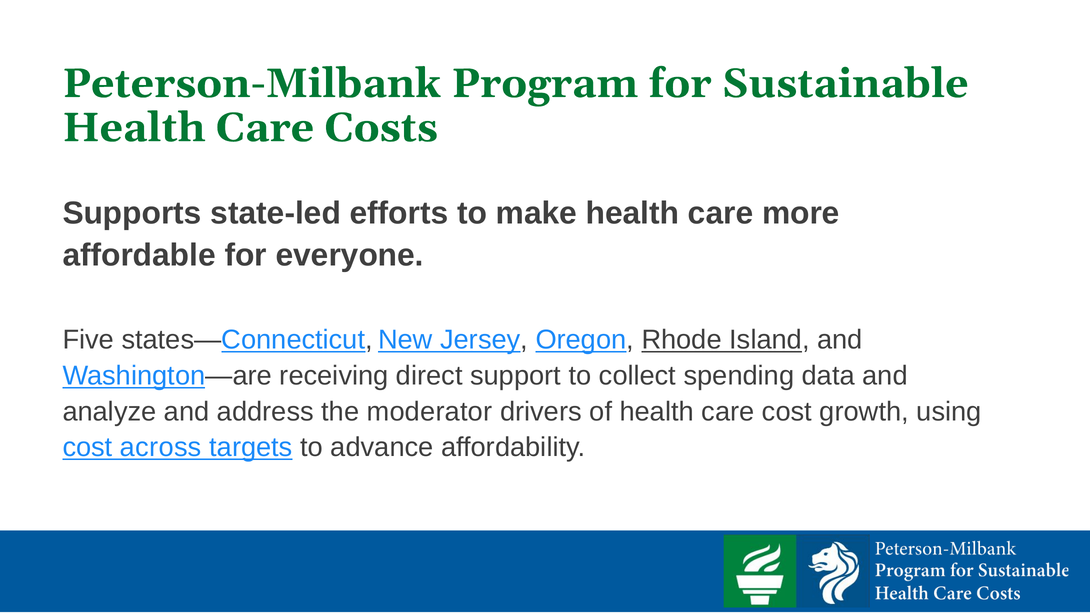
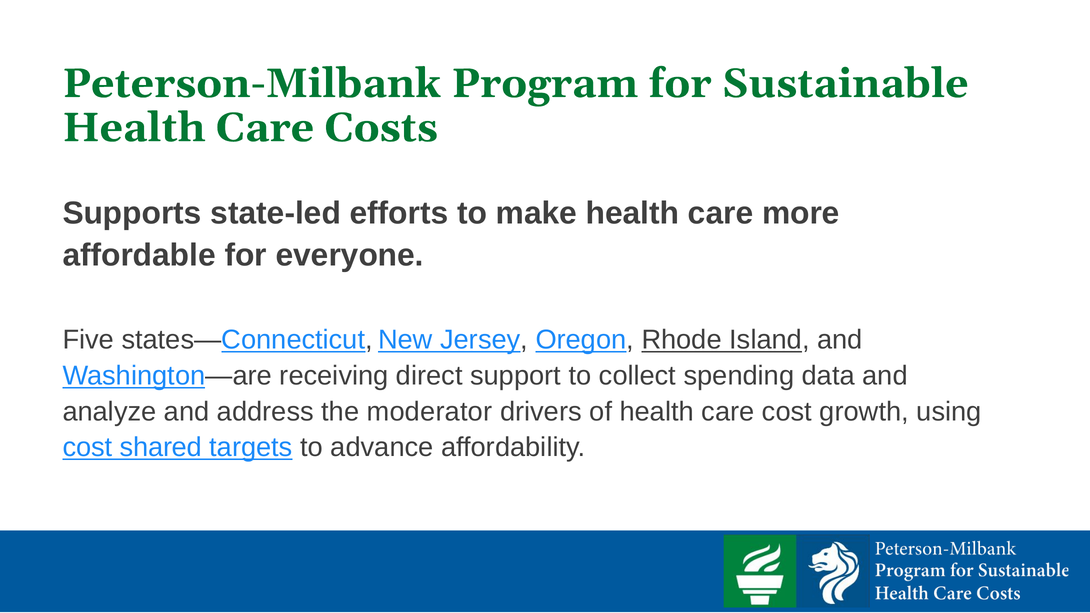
across: across -> shared
